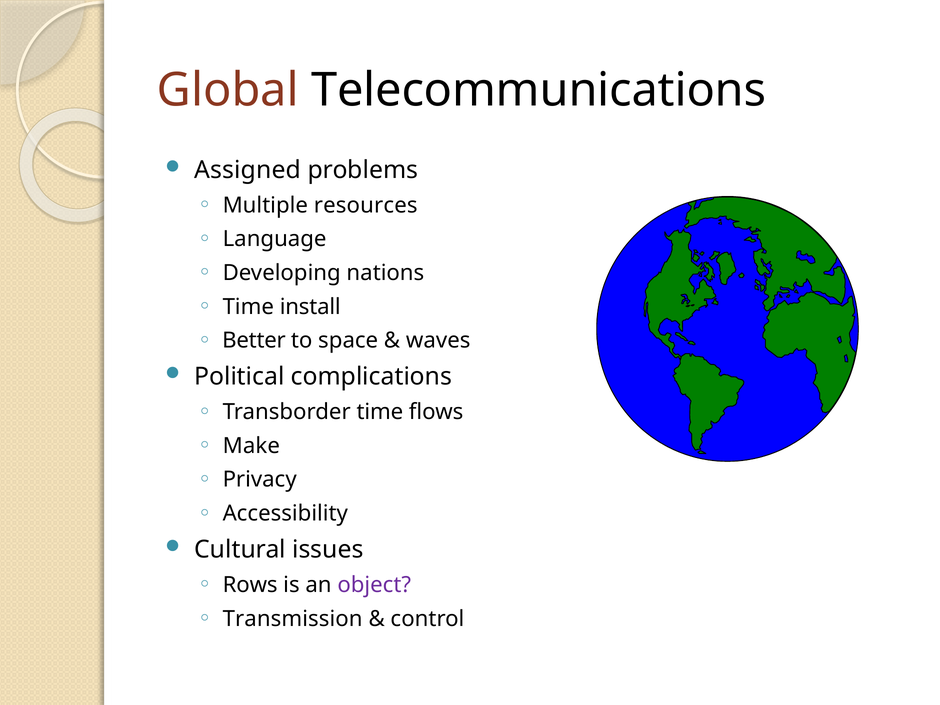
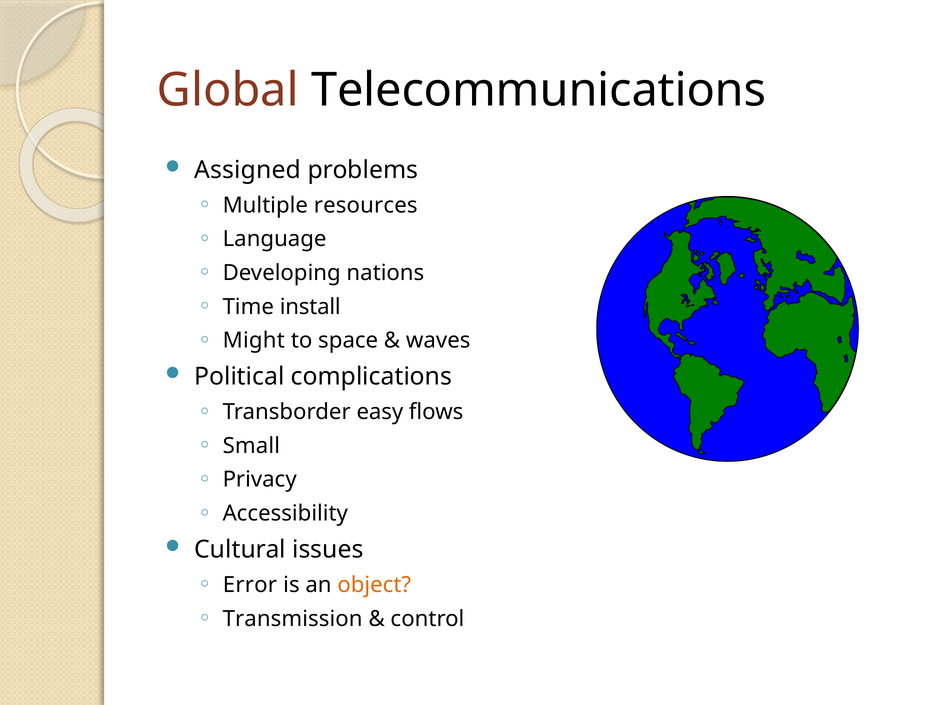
Better: Better -> Might
Transborder time: time -> easy
Make: Make -> Small
Rows: Rows -> Error
object colour: purple -> orange
